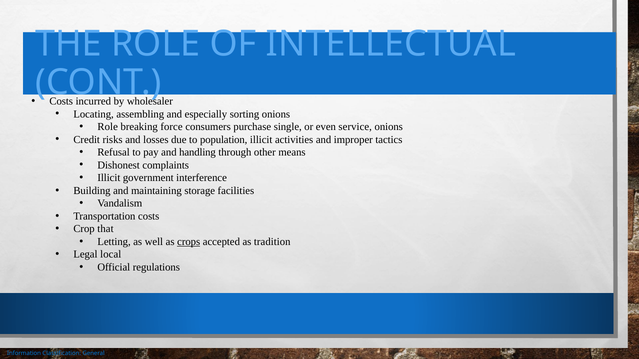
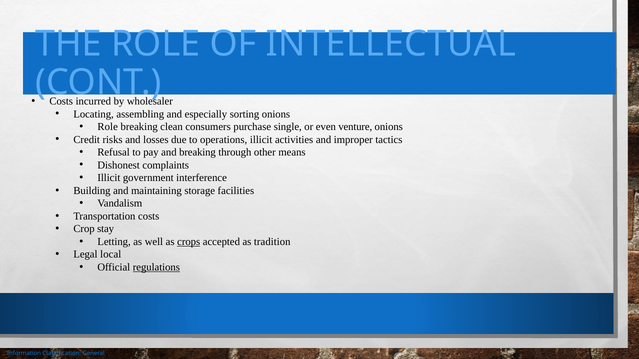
force: force -> clean
service: service -> venture
population: population -> operations
and handling: handling -> breaking
that: that -> stay
regulations underline: none -> present
